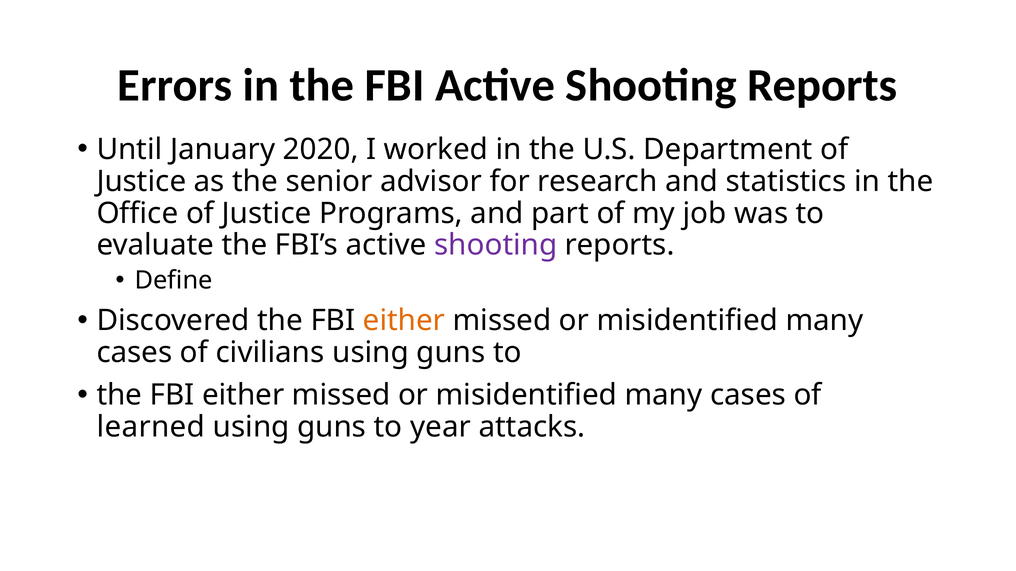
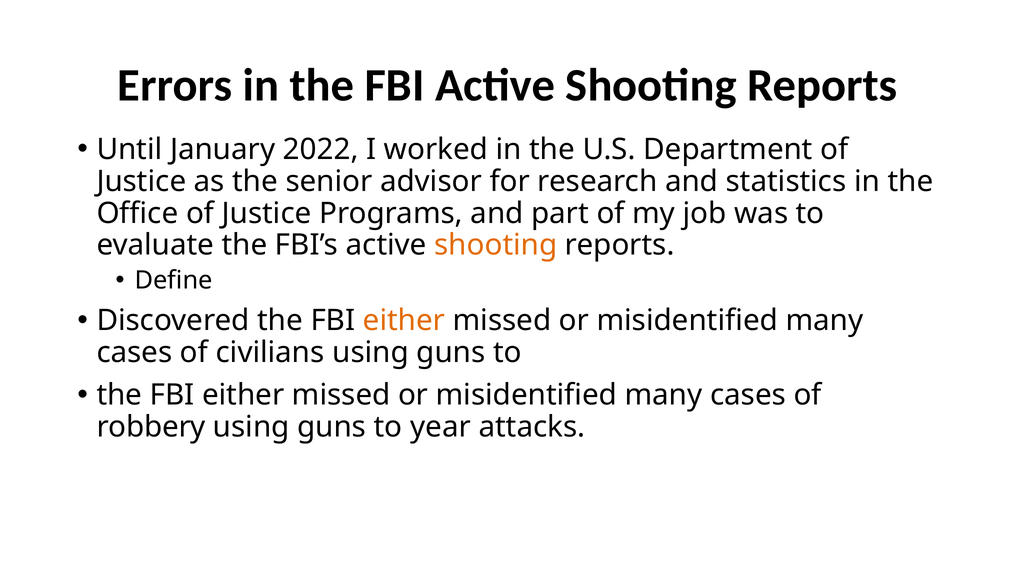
2020: 2020 -> 2022
shooting at (496, 245) colour: purple -> orange
learned: learned -> robbery
